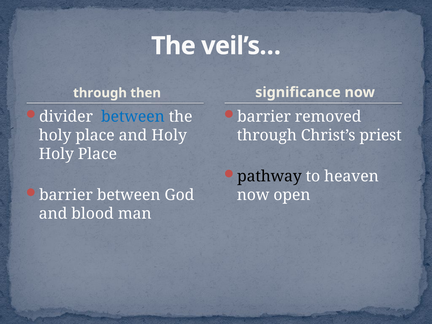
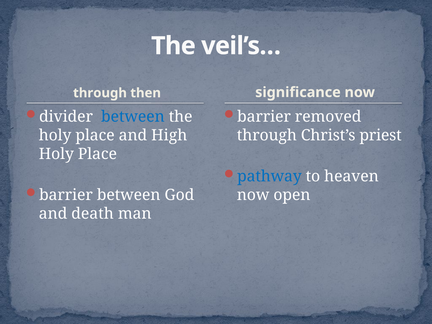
and Holy: Holy -> High
pathway colour: black -> blue
blood: blood -> death
